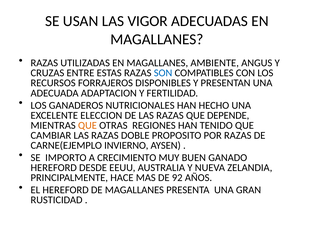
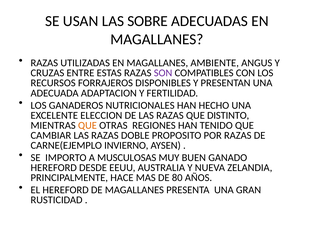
VIGOR: VIGOR -> SOBRE
SON colour: blue -> purple
DEPENDE: DEPENDE -> DISTINTO
CRECIMIENTO: CRECIMIENTO -> MUSCULOSAS
92: 92 -> 80
